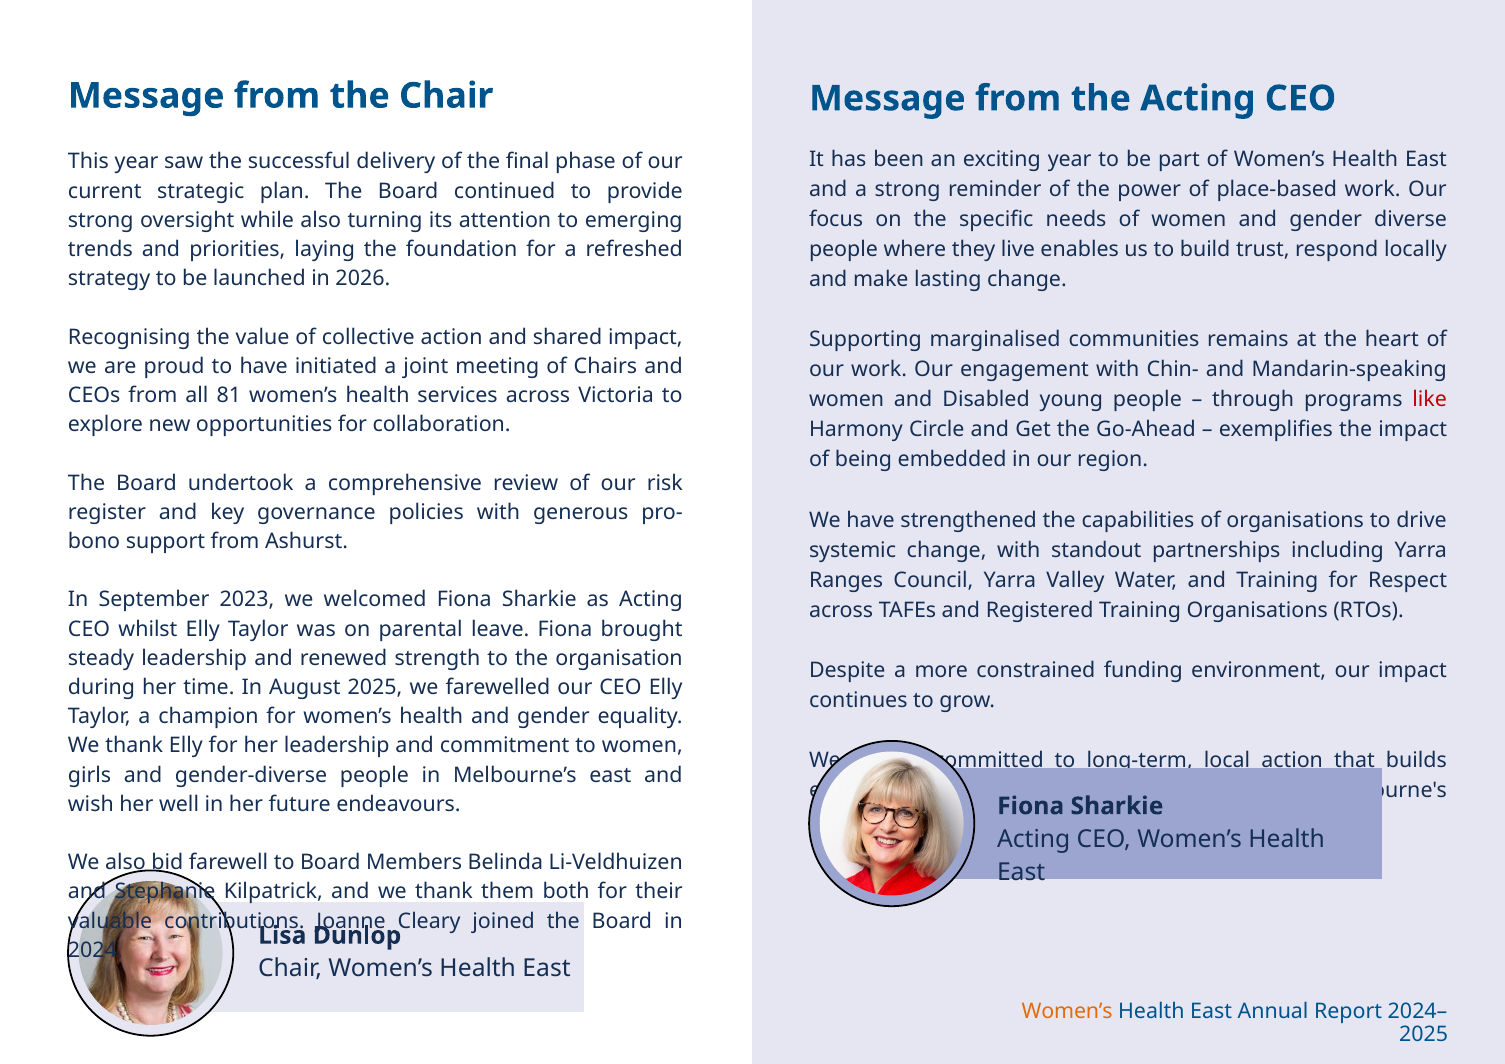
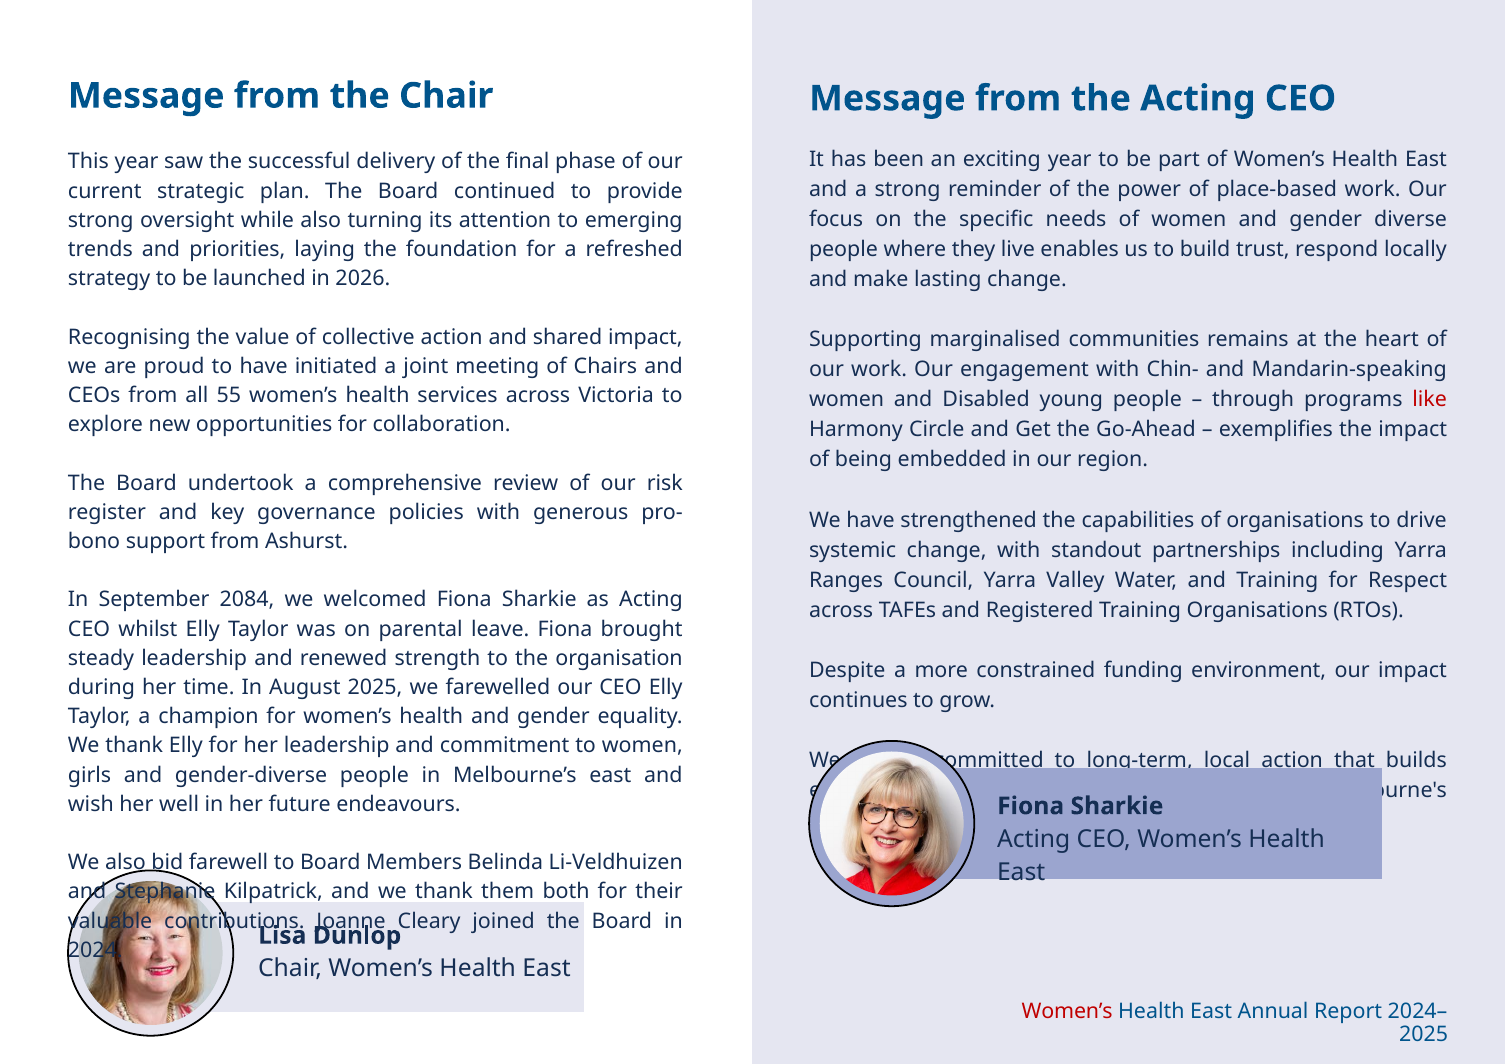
81: 81 -> 55
2023: 2023 -> 2084
Women’s at (1067, 1011) colour: orange -> red
